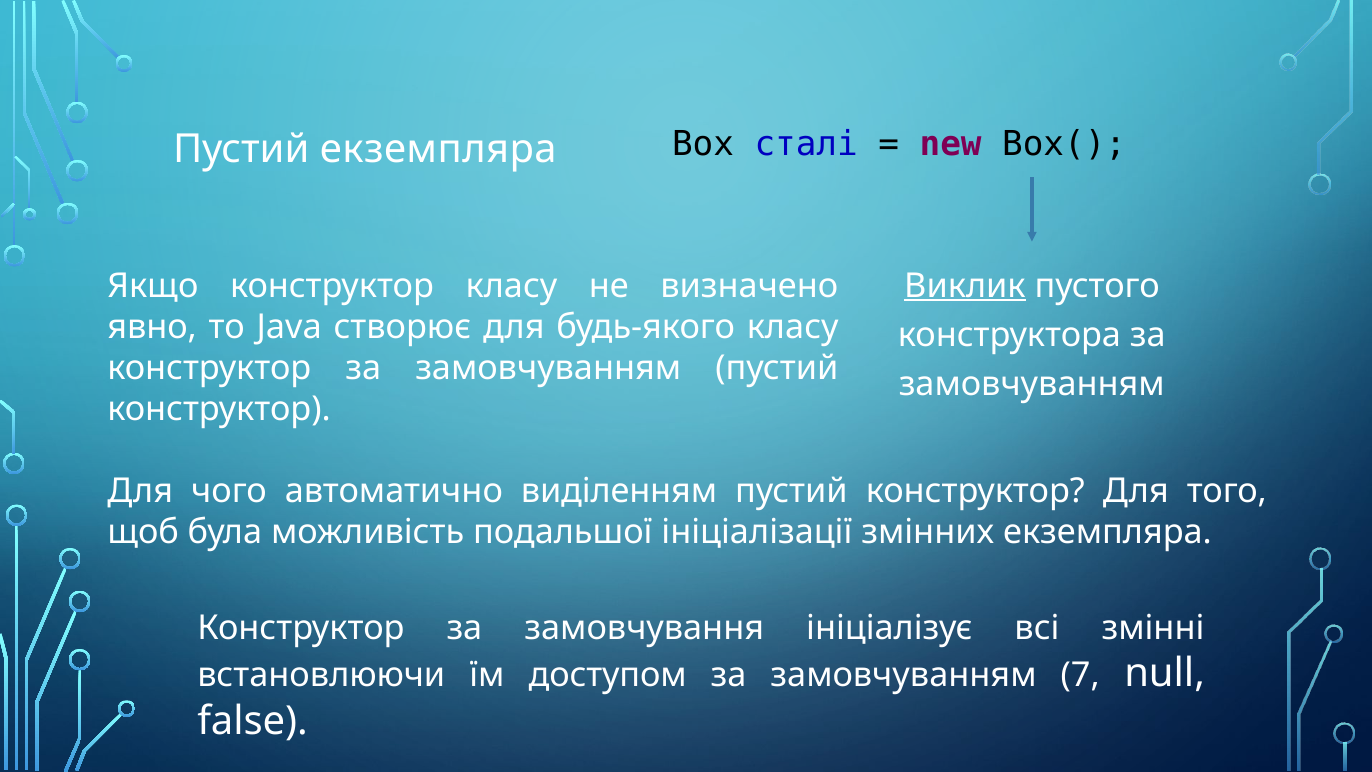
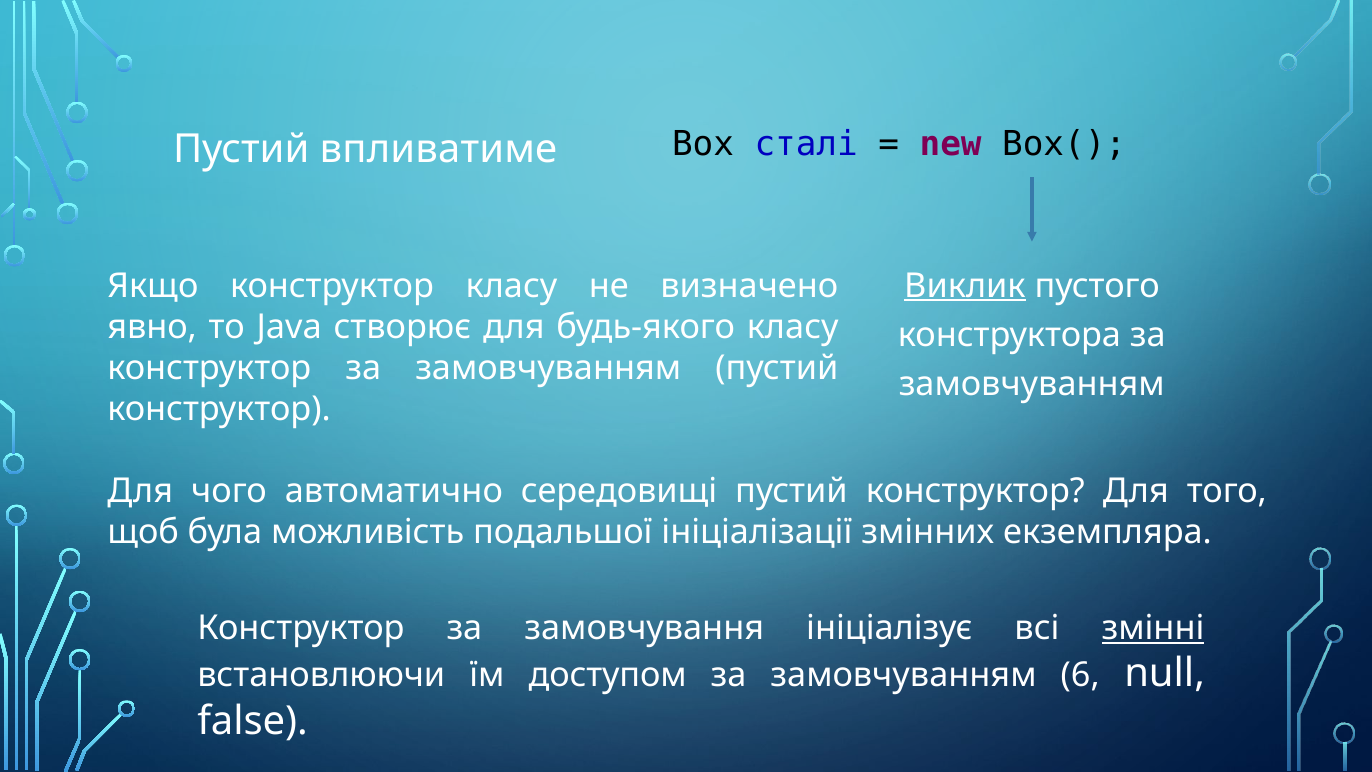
Пустий екземпляра: екземпляра -> впливатиме
виділенням: виділенням -> середовищі
змінні underline: none -> present
7: 7 -> 6
